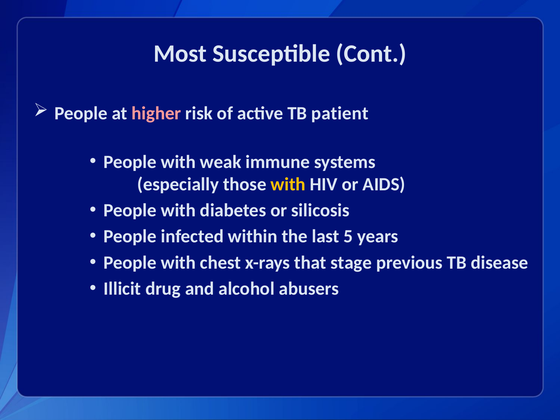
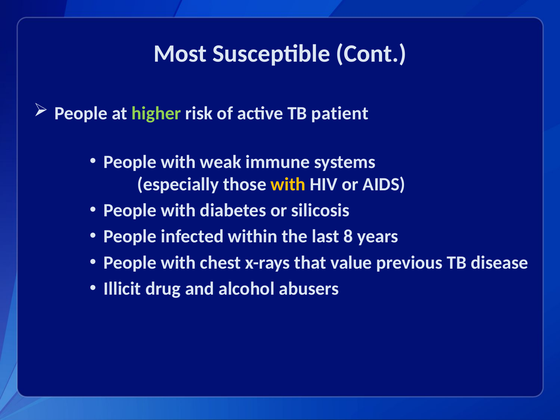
higher colour: pink -> light green
5: 5 -> 8
stage: stage -> value
